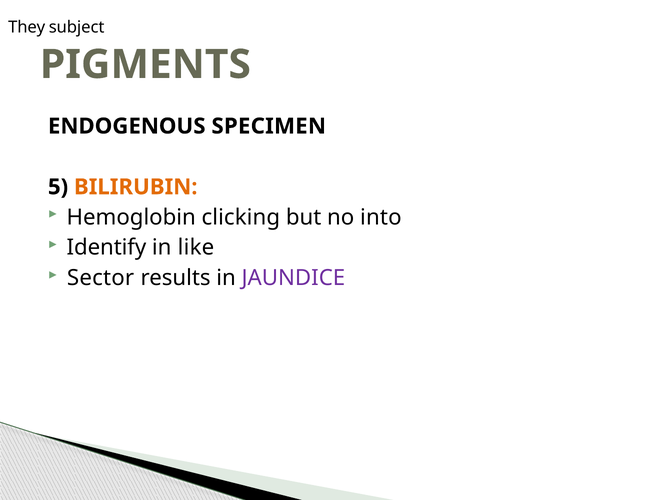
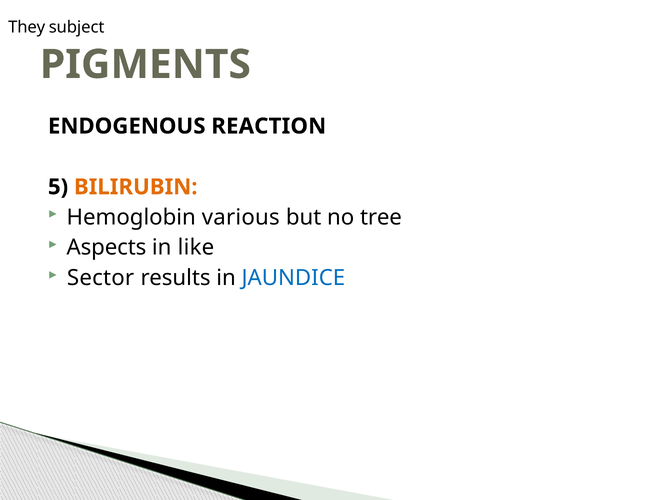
SPECIMEN: SPECIMEN -> REACTION
clicking: clicking -> various
into: into -> tree
Identify: Identify -> Aspects
JAUNDICE colour: purple -> blue
